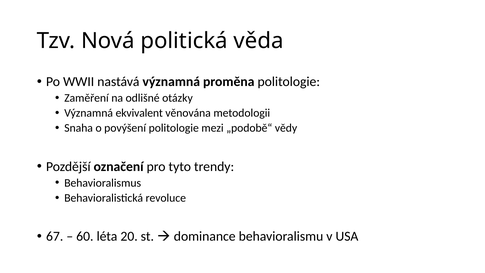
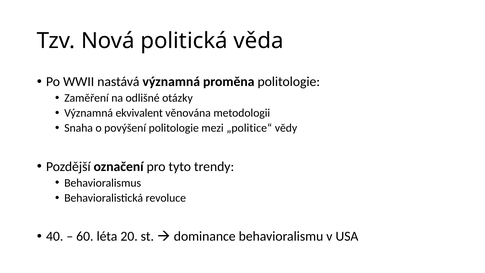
„podobě“: „podobě“ -> „politice“
67: 67 -> 40
